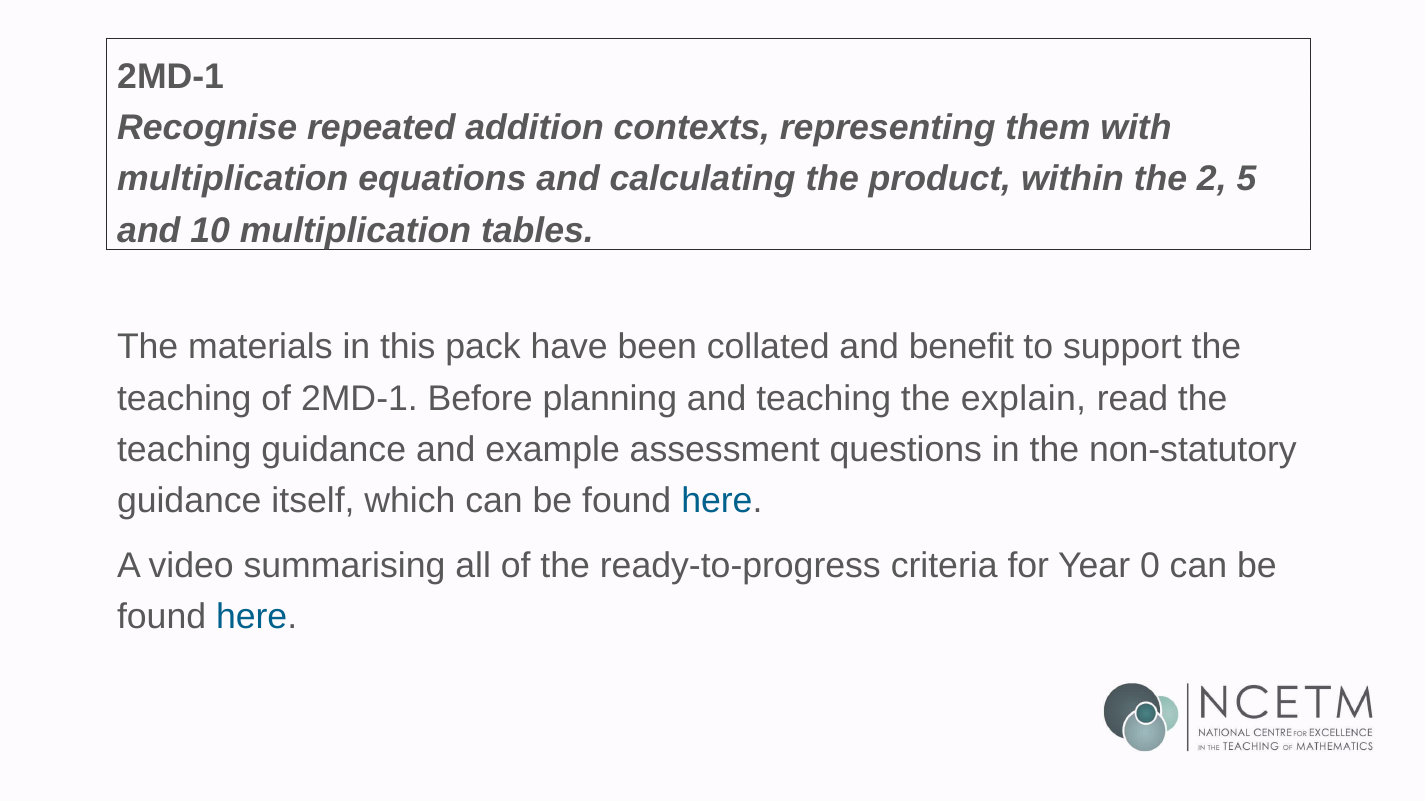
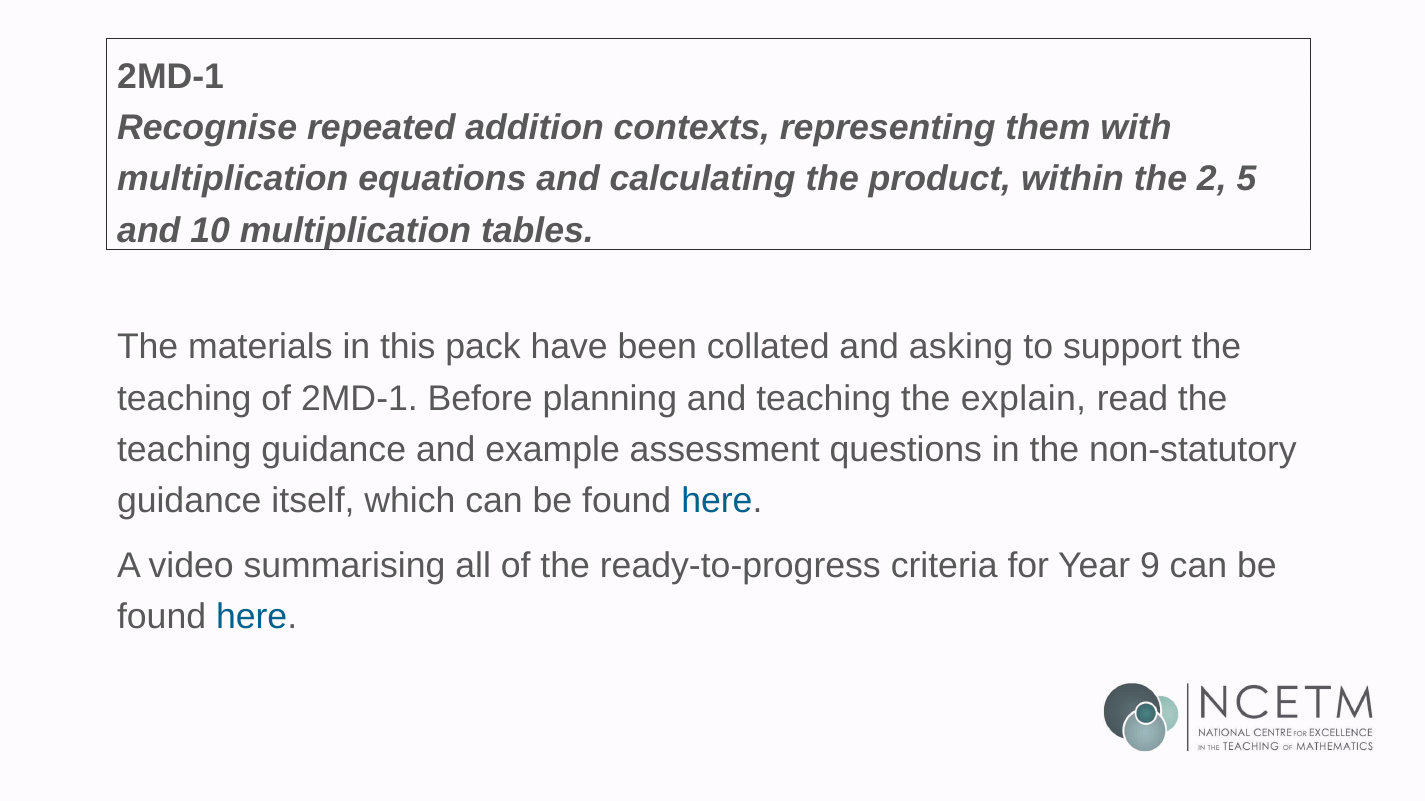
benefit: benefit -> asking
0: 0 -> 9
